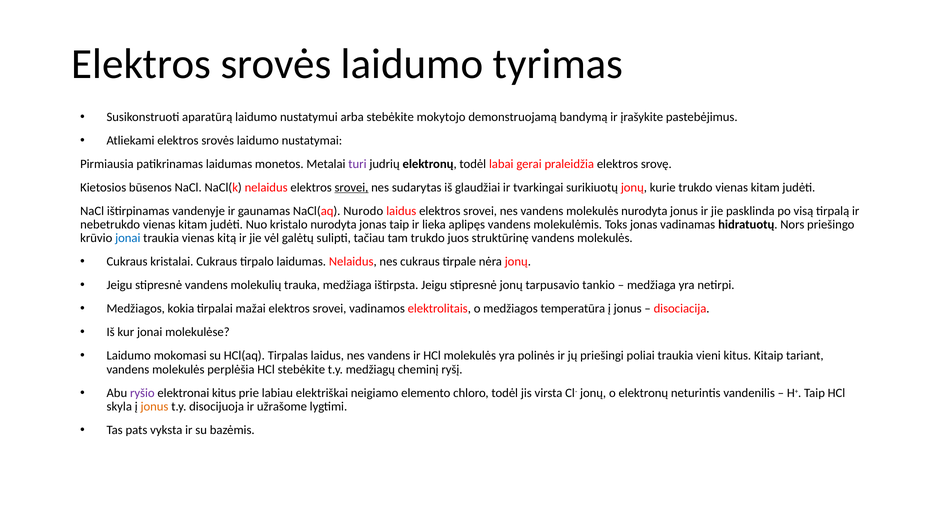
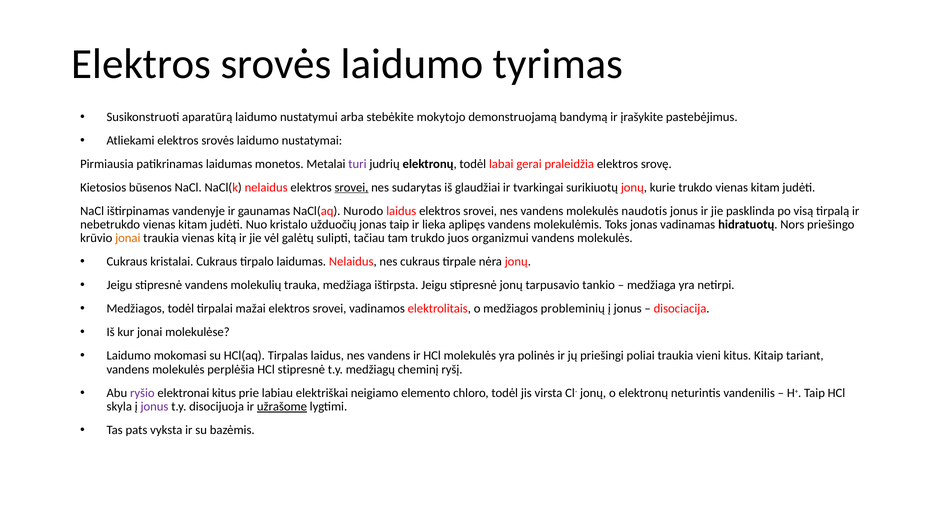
molekulės nurodyta: nurodyta -> naudotis
kristalo nurodyta: nurodyta -> užduočių
jonai at (128, 238) colour: blue -> orange
struktūrinę: struktūrinę -> organizmui
Medžiagos kokia: kokia -> todėl
temperatūra: temperatūra -> probleminių
HCl stebėkite: stebėkite -> stipresnė
jonus at (154, 407) colour: orange -> purple
užrašome underline: none -> present
